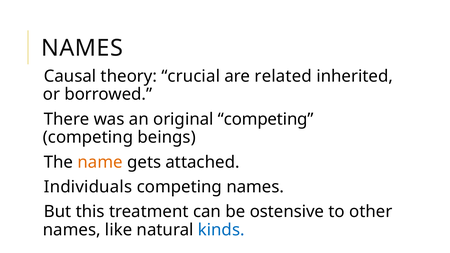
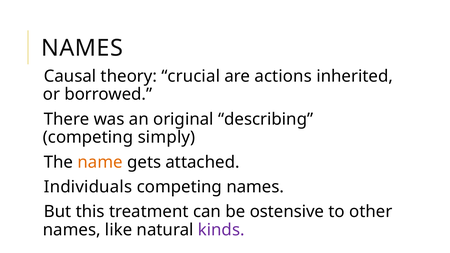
related: related -> actions
original competing: competing -> describing
beings: beings -> simply
kinds colour: blue -> purple
